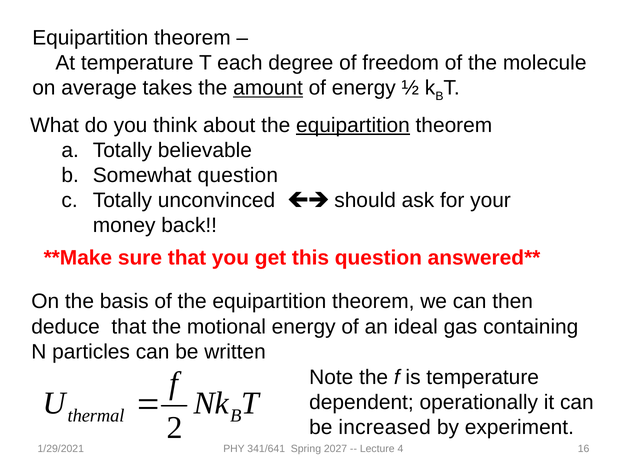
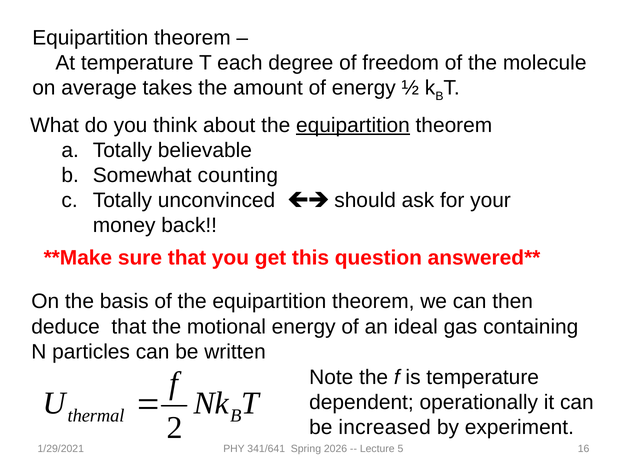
amount underline: present -> none
Somewhat question: question -> counting
2027: 2027 -> 2026
4: 4 -> 5
